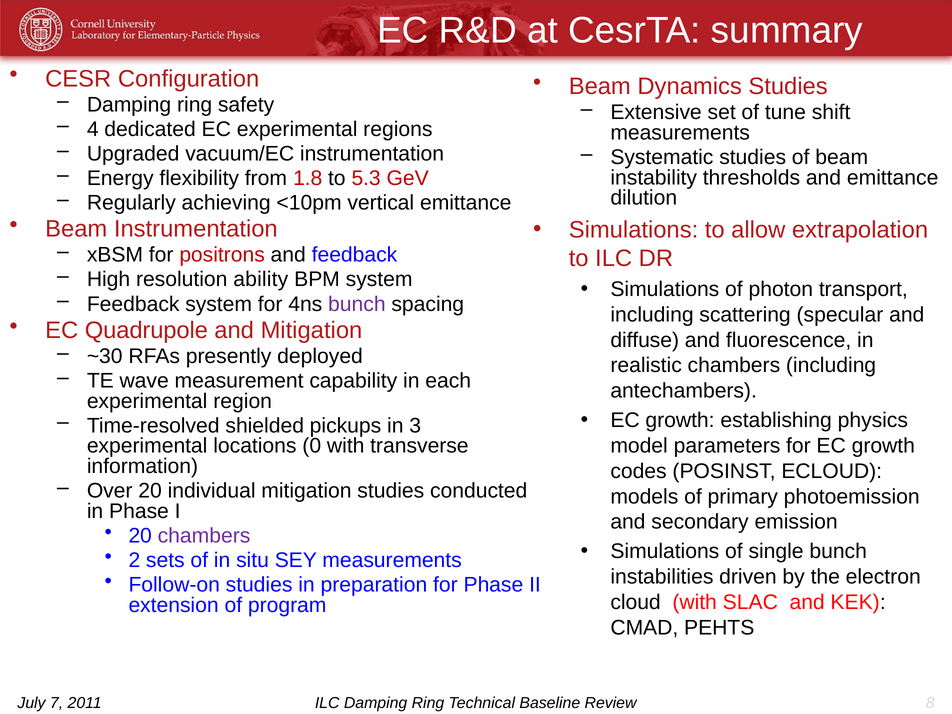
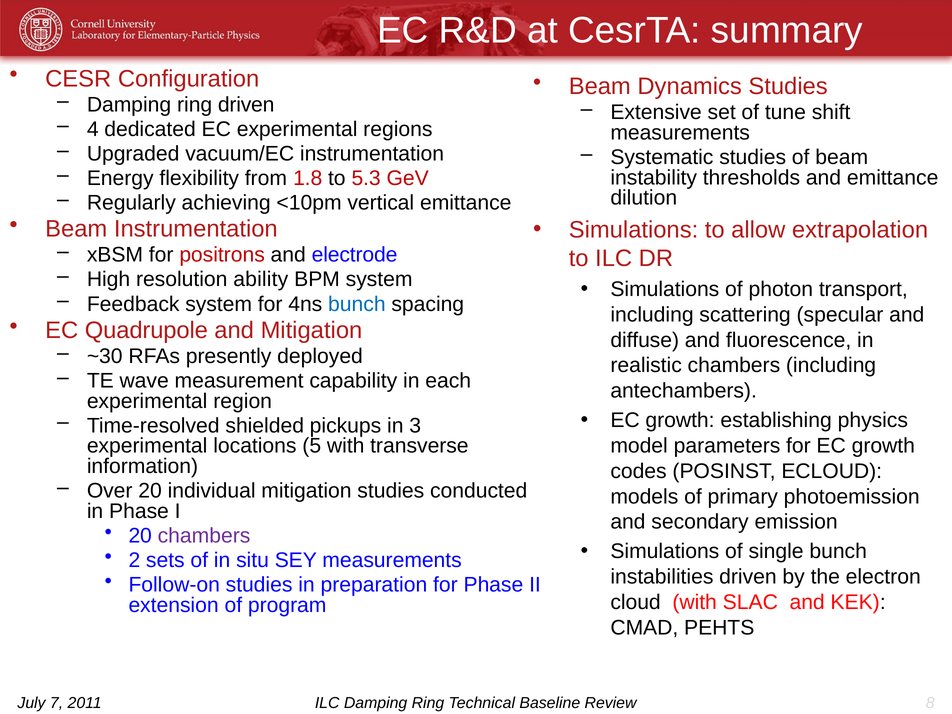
ring safety: safety -> driven
and feedback: feedback -> electrode
bunch at (357, 304) colour: purple -> blue
0: 0 -> 5
